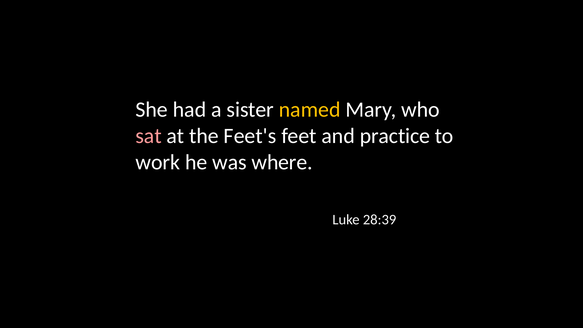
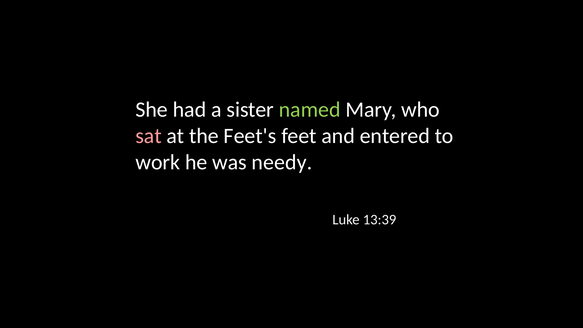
named colour: yellow -> light green
practice: practice -> entered
where: where -> needy
28:39: 28:39 -> 13:39
